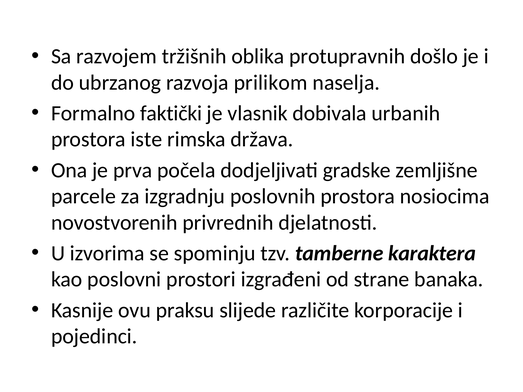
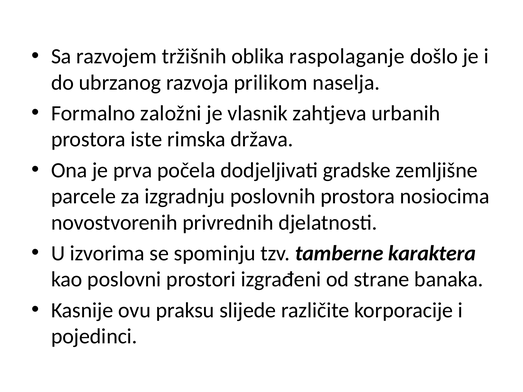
protupravnih: protupravnih -> raspolaganje
faktički: faktički -> založni
dobivala: dobivala -> zahtjeva
